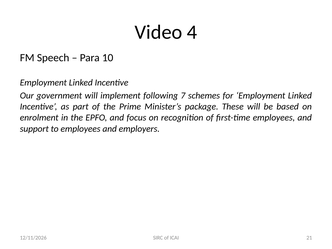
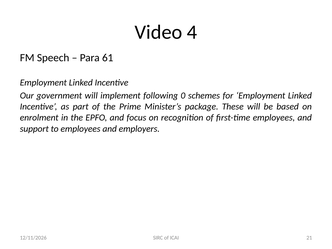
10: 10 -> 61
7: 7 -> 0
